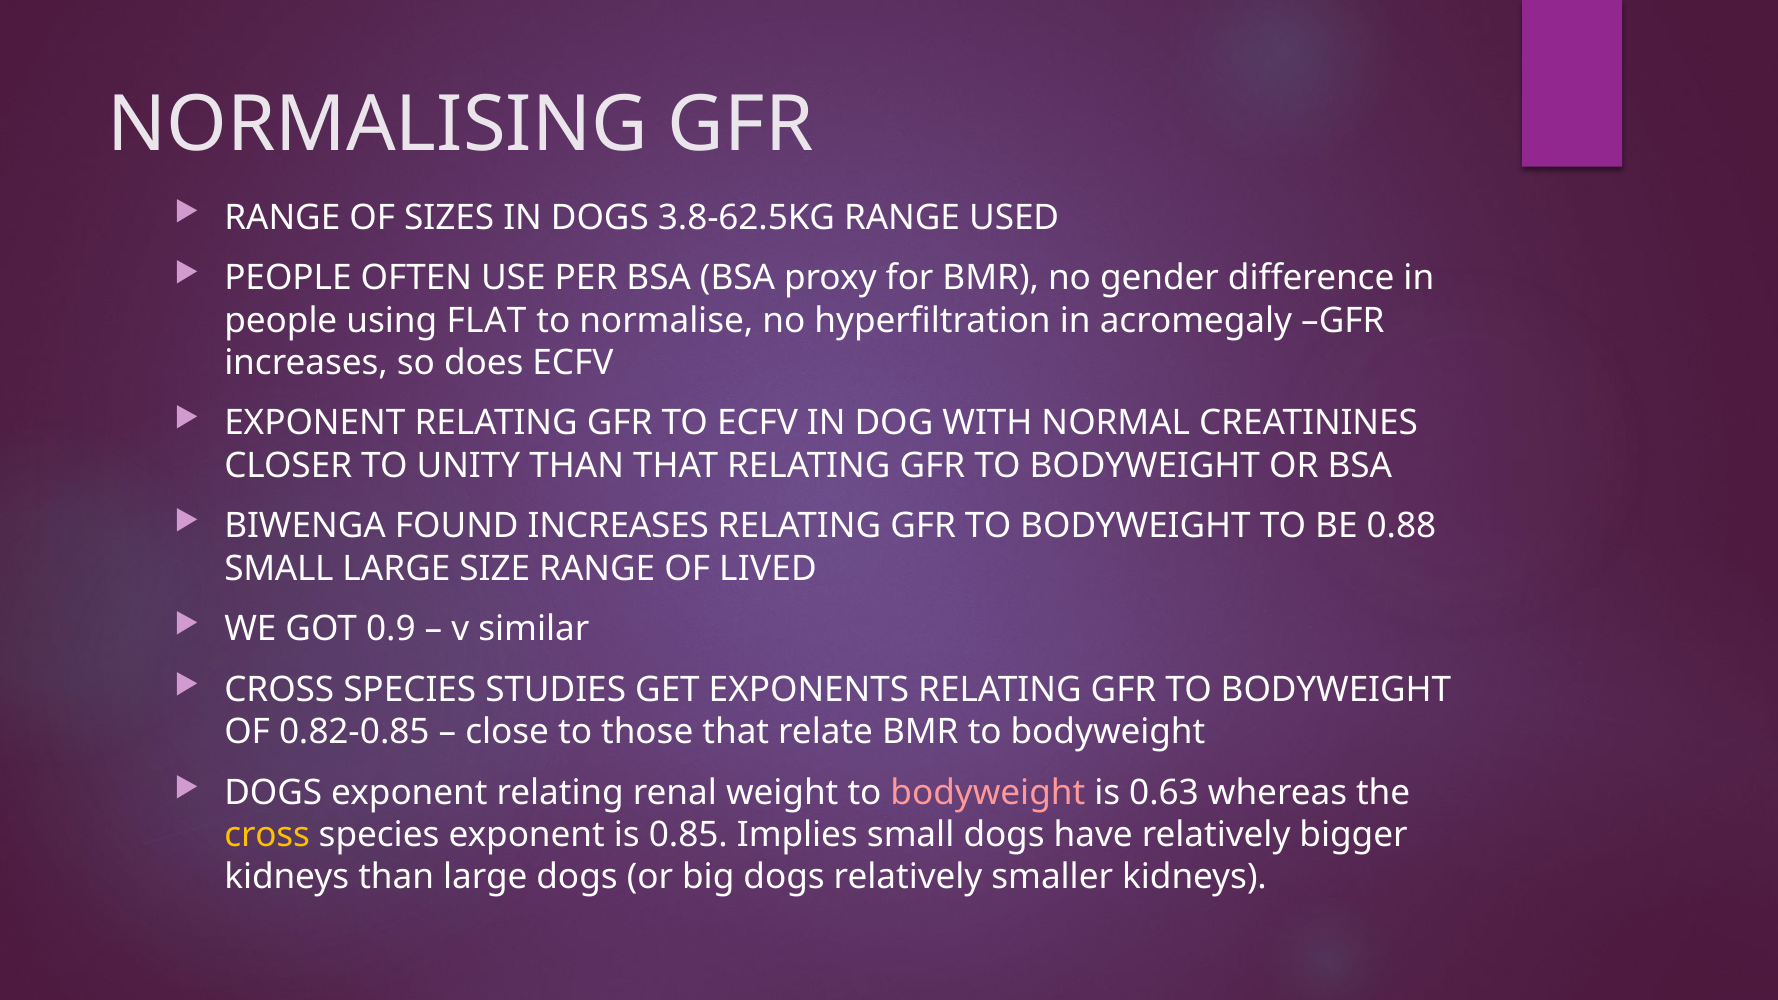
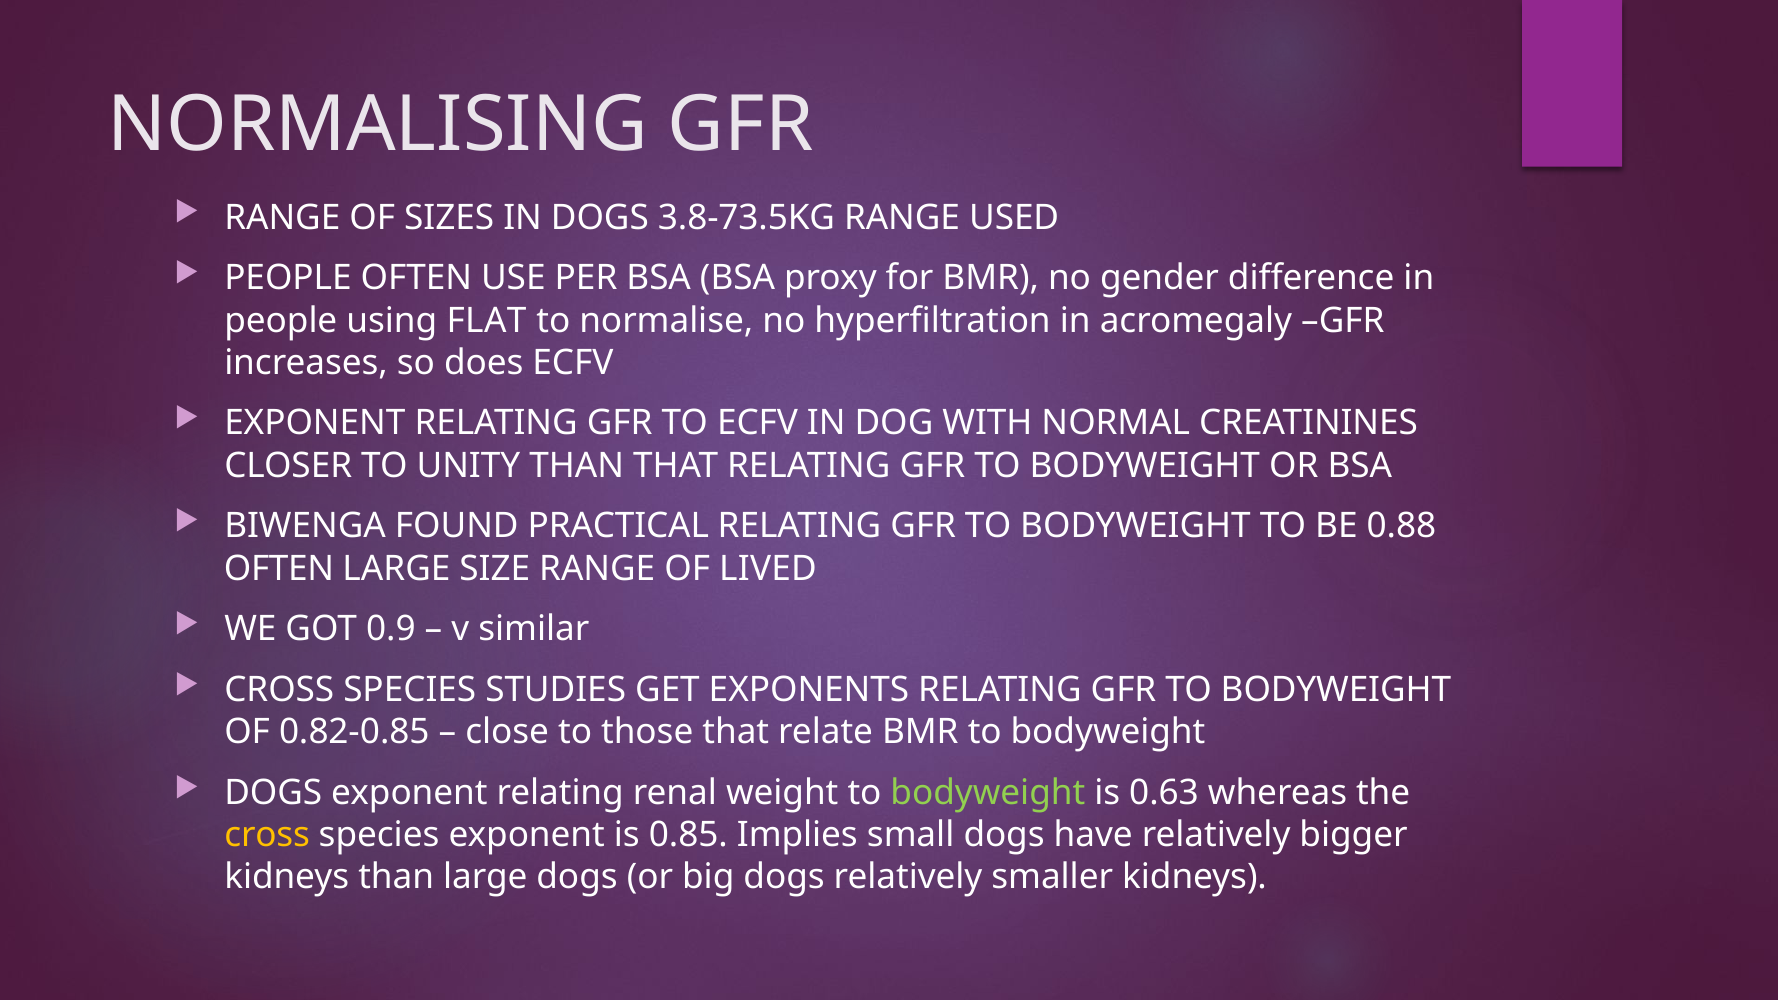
3.8-62.5KG: 3.8-62.5KG -> 3.8-73.5KG
FOUND INCREASES: INCREASES -> PRACTICAL
SMALL at (279, 569): SMALL -> OFTEN
bodyweight at (988, 793) colour: pink -> light green
